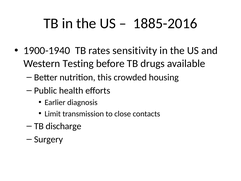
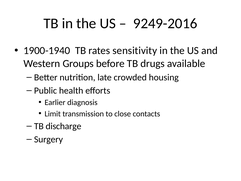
1885-2016: 1885-2016 -> 9249-2016
Testing: Testing -> Groups
this: this -> late
